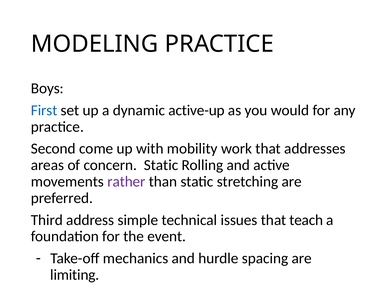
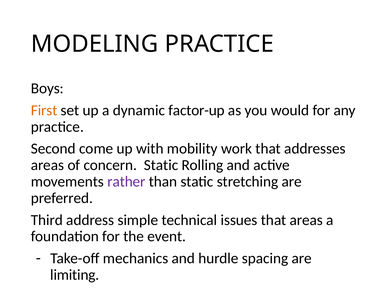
First colour: blue -> orange
active-up: active-up -> factor-up
that teach: teach -> areas
